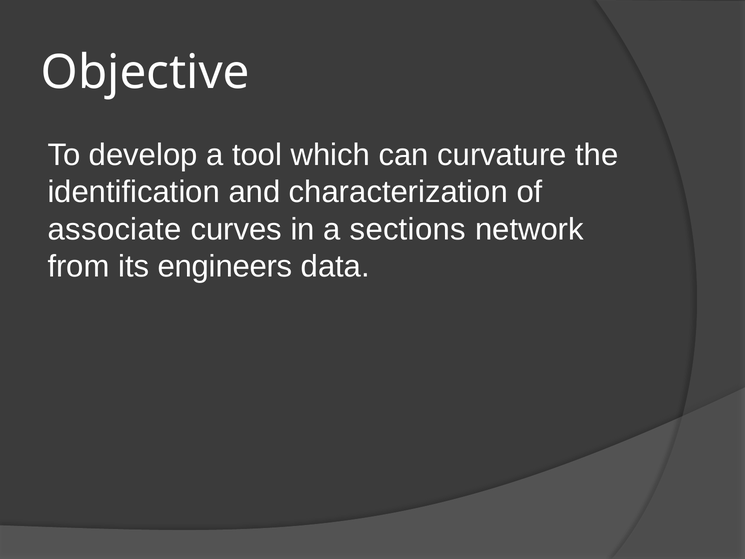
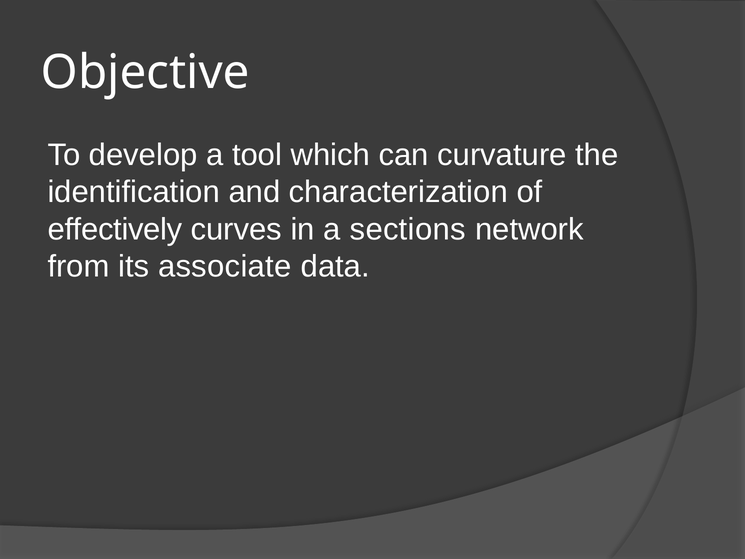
associate: associate -> effectively
engineers: engineers -> associate
